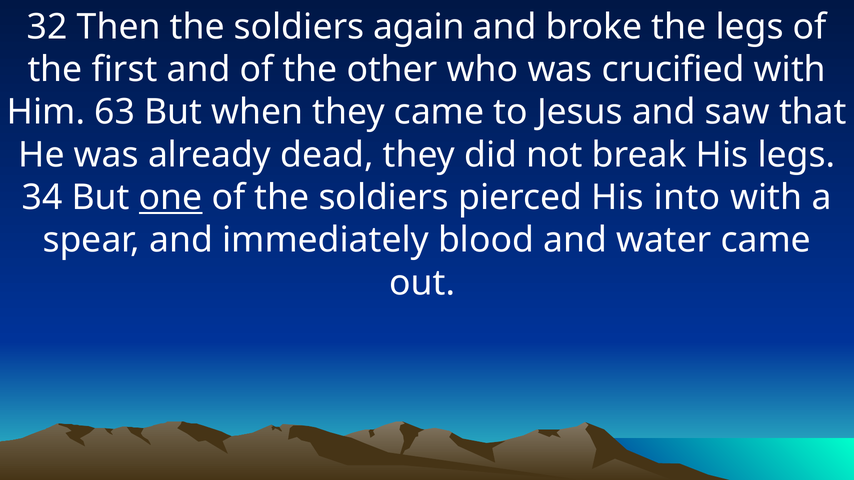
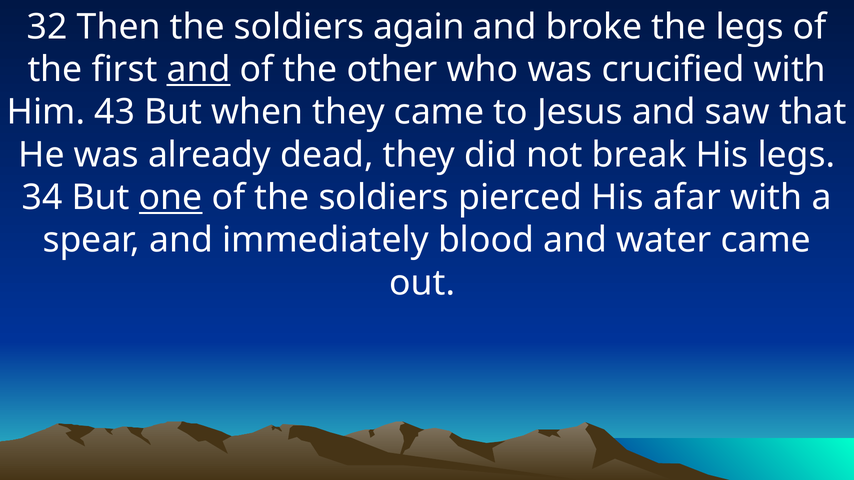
and at (199, 70) underline: none -> present
63: 63 -> 43
into: into -> afar
